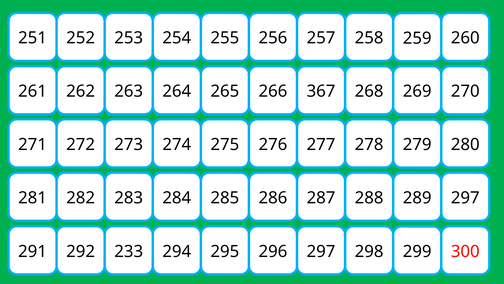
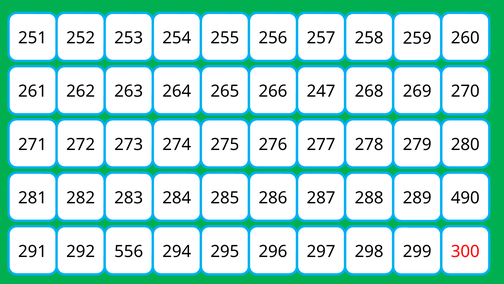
367: 367 -> 247
289 297: 297 -> 490
233: 233 -> 556
